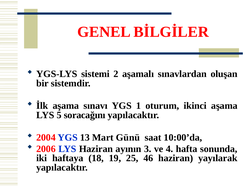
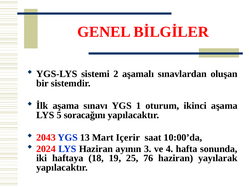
2004: 2004 -> 2043
Günü: Günü -> Içerir
2006: 2006 -> 2024
46: 46 -> 76
